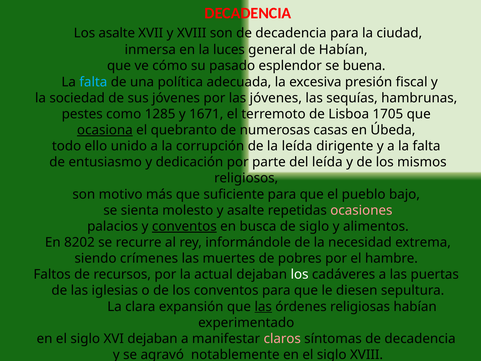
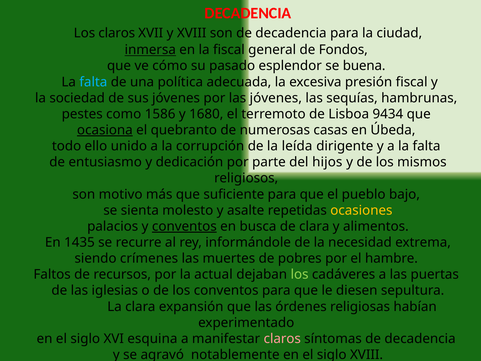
Los asalte: asalte -> claros
inmersa underline: none -> present
la luces: luces -> fiscal
de Habían: Habían -> Fondos
1285: 1285 -> 1586
1671: 1671 -> 1680
1705: 1705 -> 9434
del leída: leída -> hijos
ocasiones colour: pink -> yellow
de siglo: siglo -> clara
8202: 8202 -> 1435
los at (300, 274) colour: white -> light green
las at (263, 306) underline: present -> none
XVI dejaban: dejaban -> esquina
